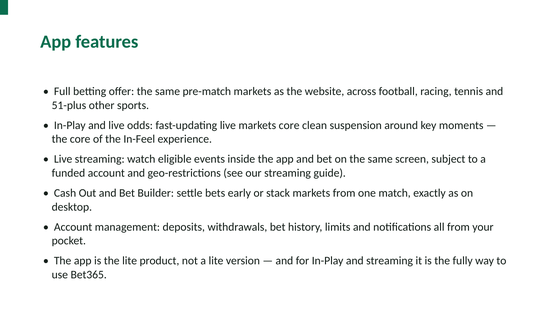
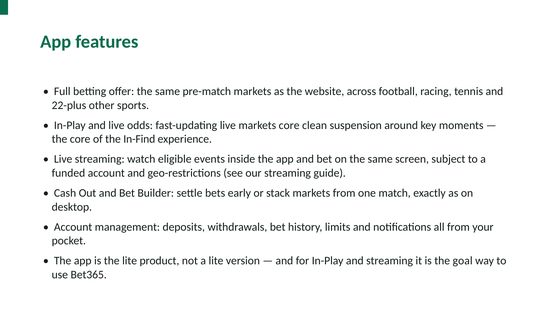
51-plus: 51-plus -> 22-plus
In-Feel: In-Feel -> In-Find
fully: fully -> goal
